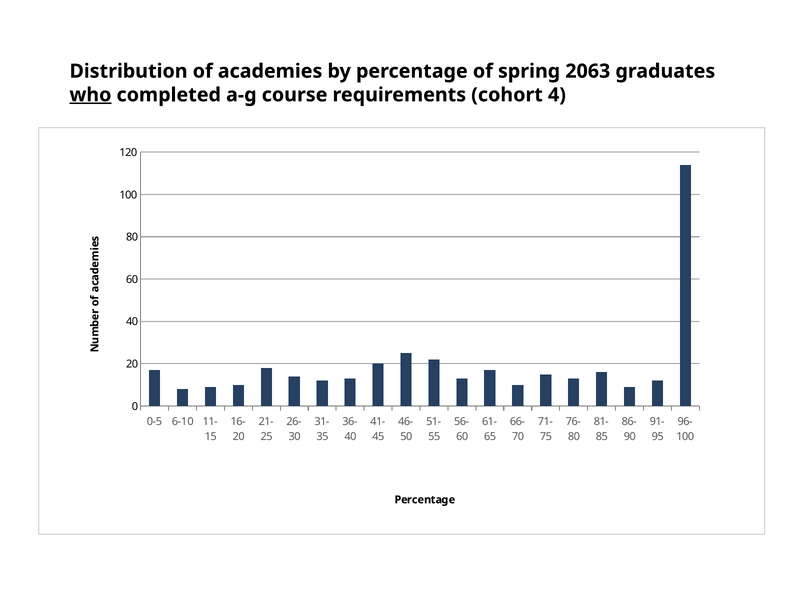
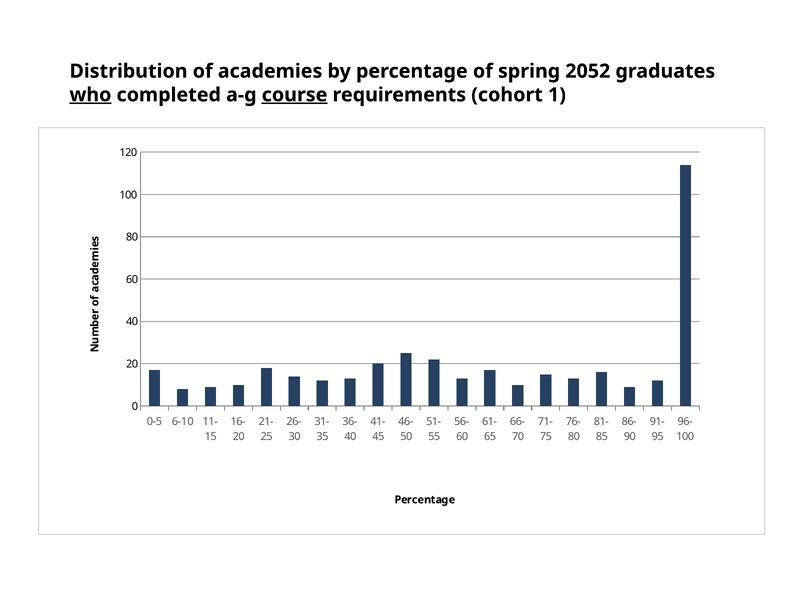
2063: 2063 -> 2052
course underline: none -> present
4: 4 -> 1
